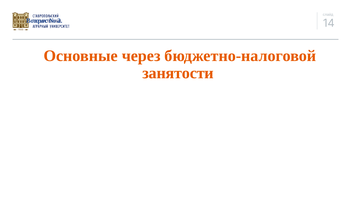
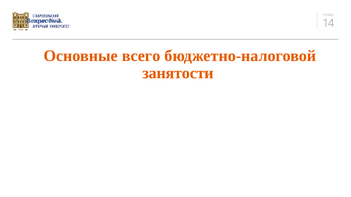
через: через -> всего
